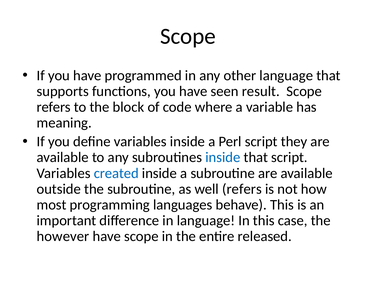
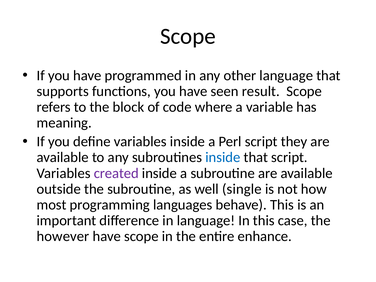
created colour: blue -> purple
well refers: refers -> single
released: released -> enhance
